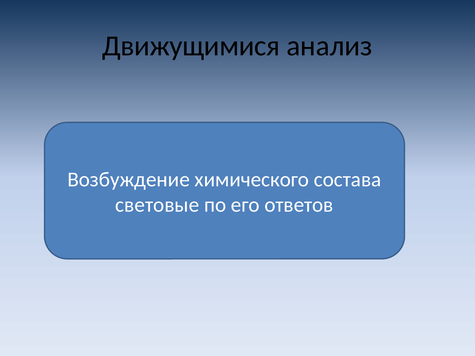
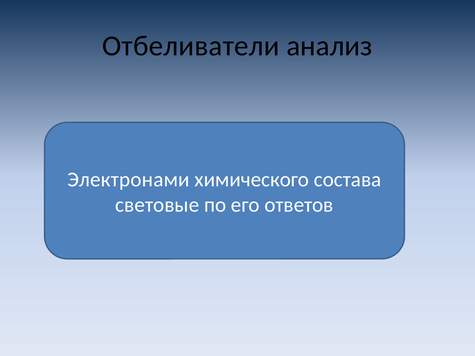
Движущимися: Движущимися -> Отбеливатели
Возбуждение: Возбуждение -> Электронами
